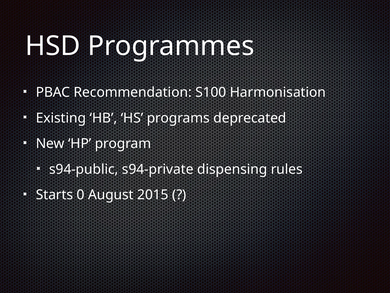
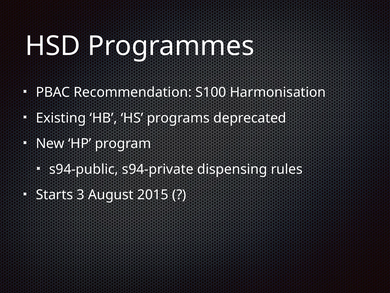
0: 0 -> 3
